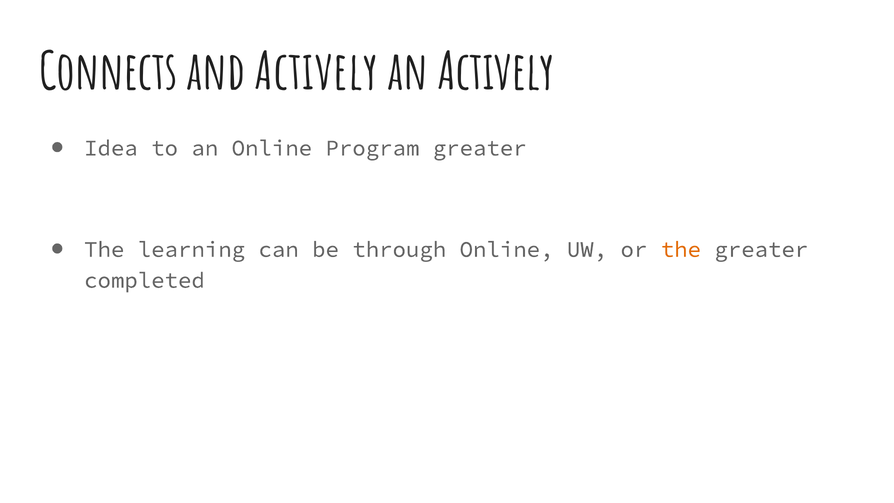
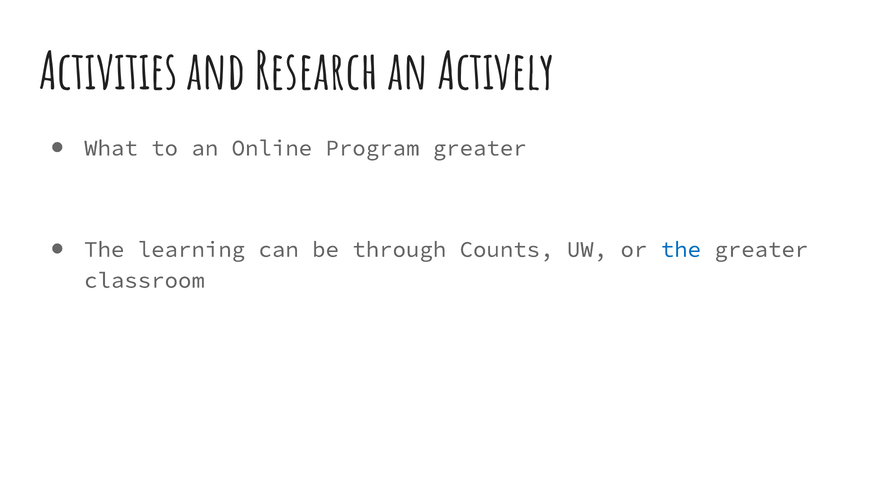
Connects: Connects -> Activities
and Actively: Actively -> Research
Idea: Idea -> What
through Online: Online -> Counts
the at (681, 249) colour: orange -> blue
completed: completed -> classroom
